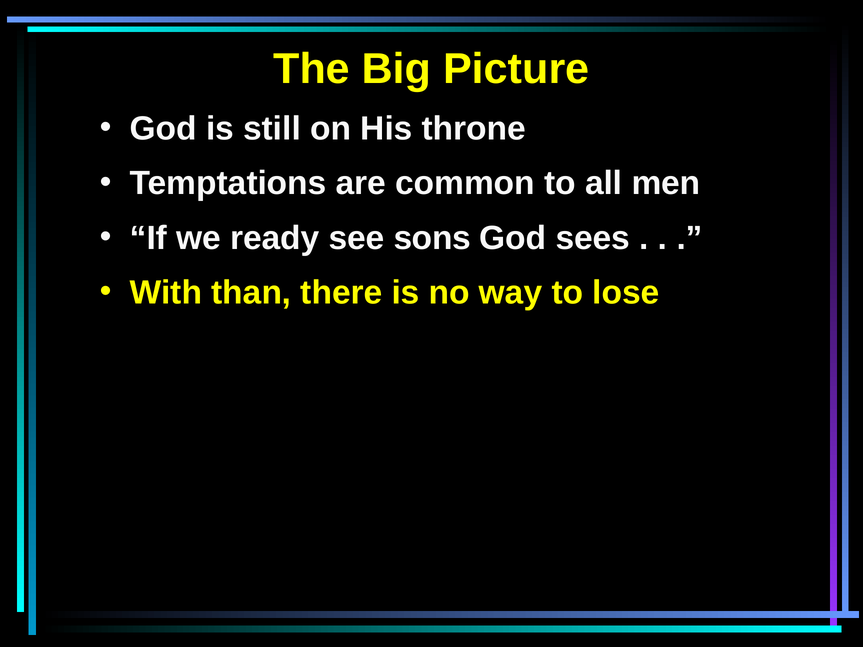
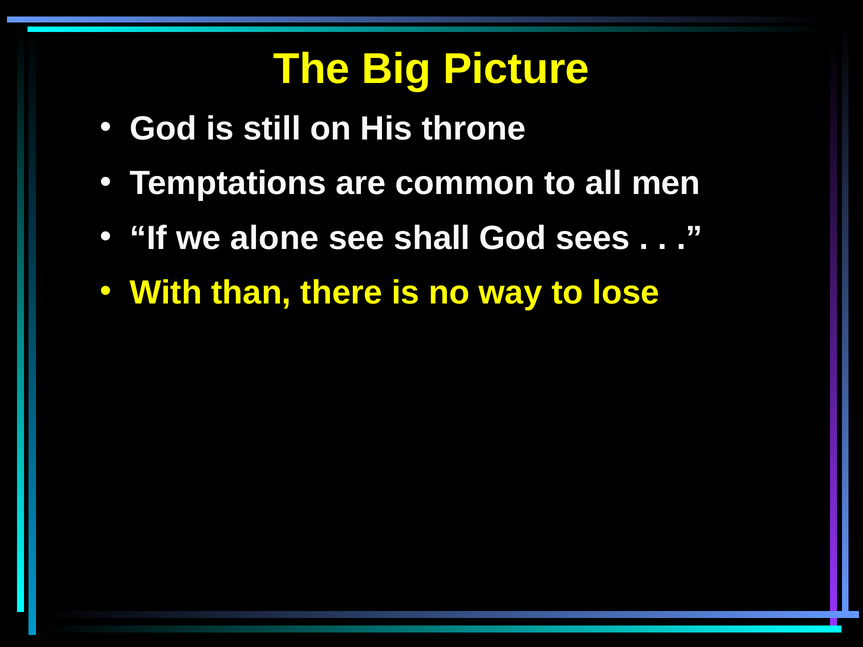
ready: ready -> alone
sons: sons -> shall
